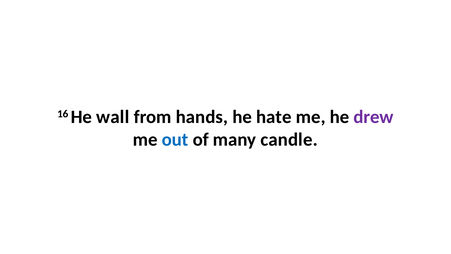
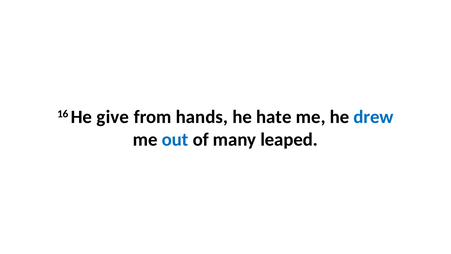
wall: wall -> give
drew colour: purple -> blue
candle: candle -> leaped
